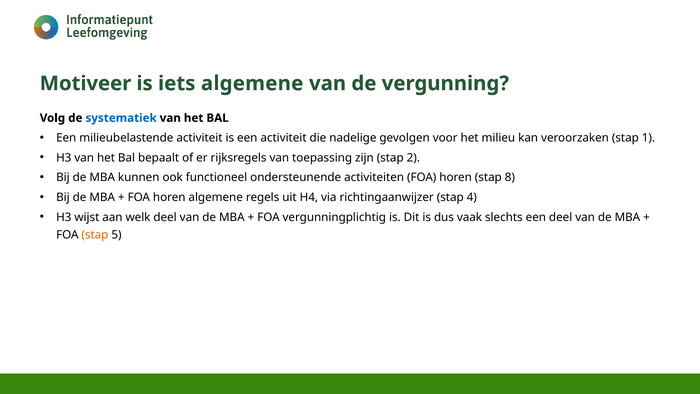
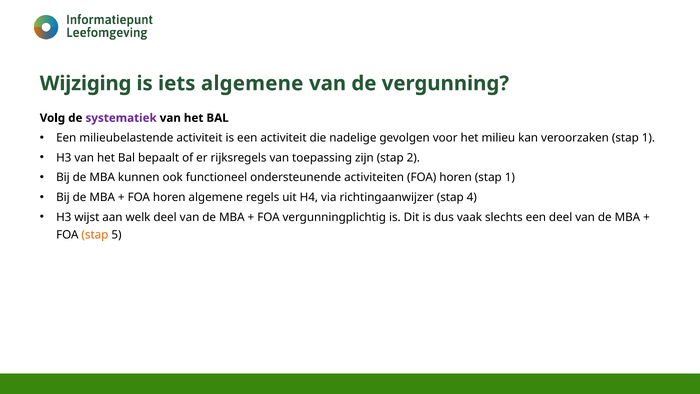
Motiveer: Motiveer -> Wijziging
systematiek colour: blue -> purple
horen stap 8: 8 -> 1
